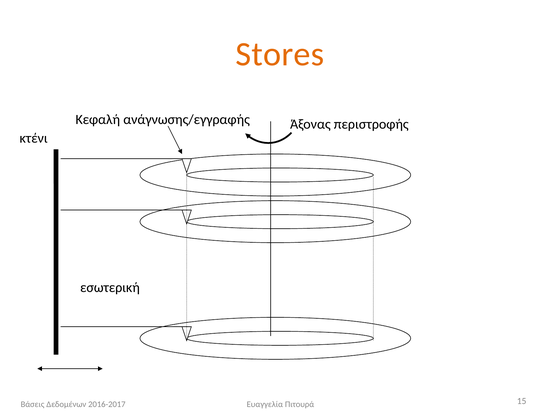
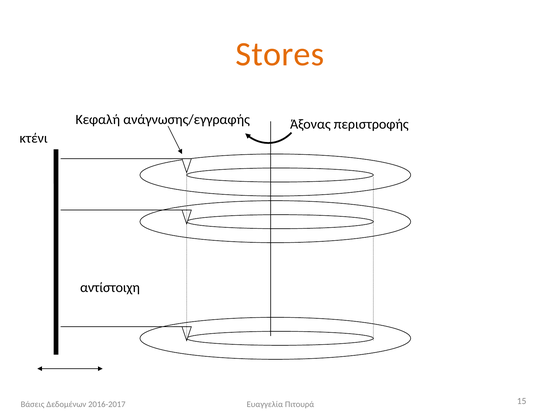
εσωτερική: εσωτερική -> αντίστοιχη
